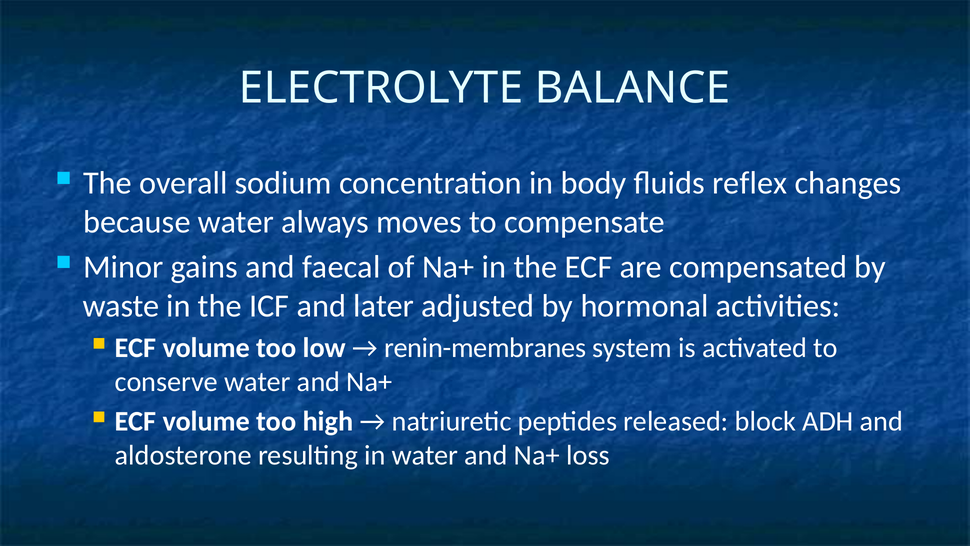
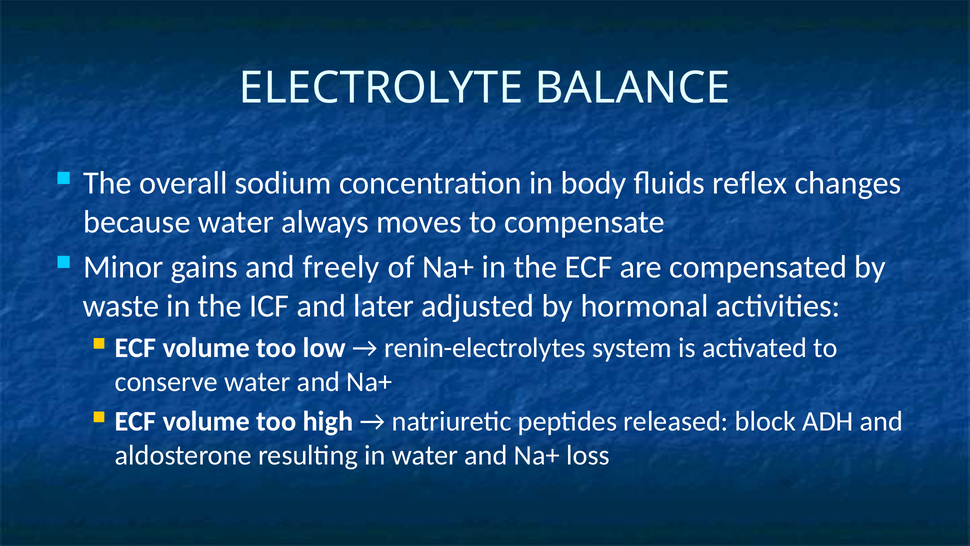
faecal: faecal -> freely
renin-membranes: renin-membranes -> renin-electrolytes
